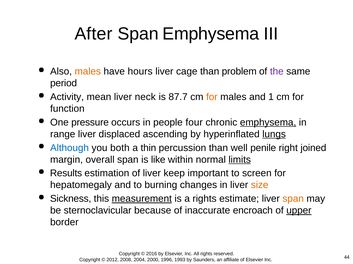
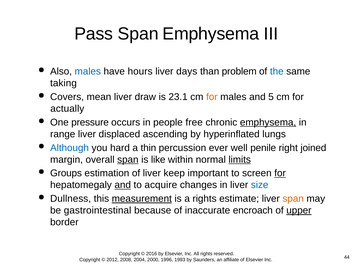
After: After -> Pass
males at (88, 72) colour: orange -> blue
cage: cage -> days
the colour: purple -> blue
period: period -> taking
Activity: Activity -> Covers
neck: neck -> draw
87.7: 87.7 -> 23.1
1: 1 -> 5
function: function -> actually
four: four -> free
lungs underline: present -> none
both: both -> hard
percussion than: than -> ever
span at (128, 160) underline: none -> present
Results: Results -> Groups
for at (280, 174) underline: none -> present
and at (123, 185) underline: none -> present
burning: burning -> acquire
size colour: orange -> blue
Sickness: Sickness -> Dullness
sternoclavicular: sternoclavicular -> gastrointestinal
